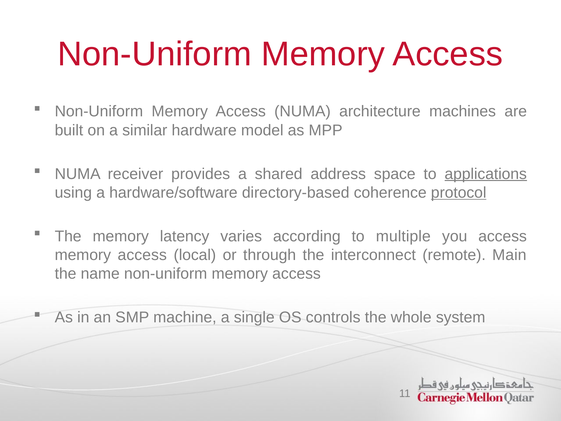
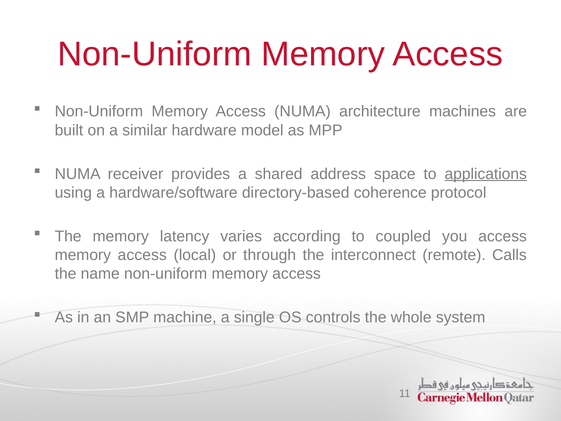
protocol underline: present -> none
multiple: multiple -> coupled
Main: Main -> Calls
